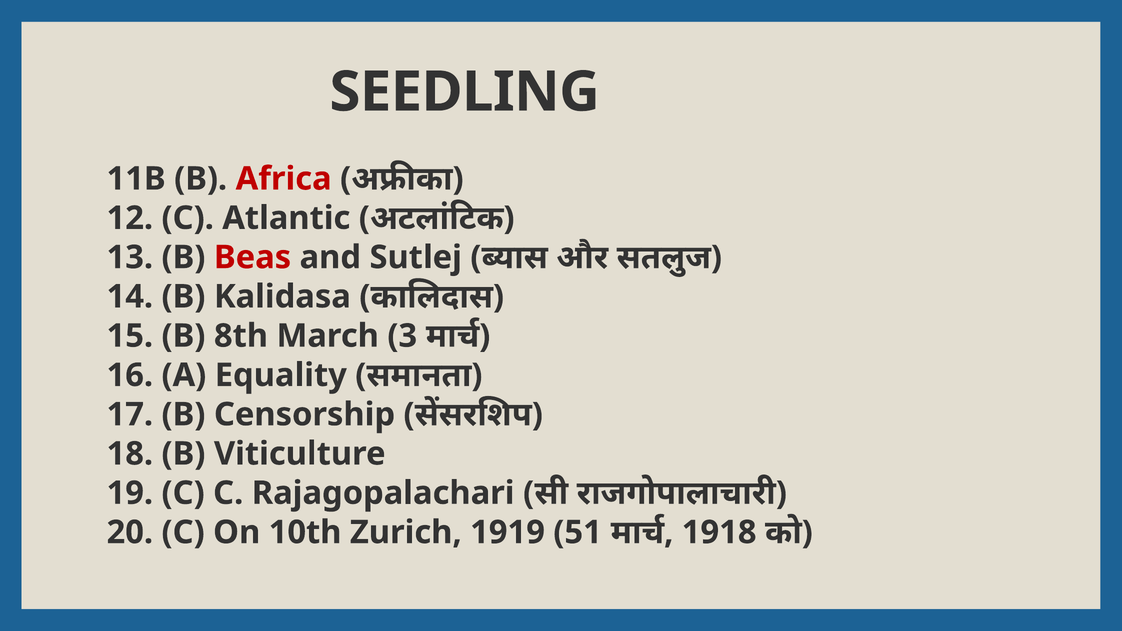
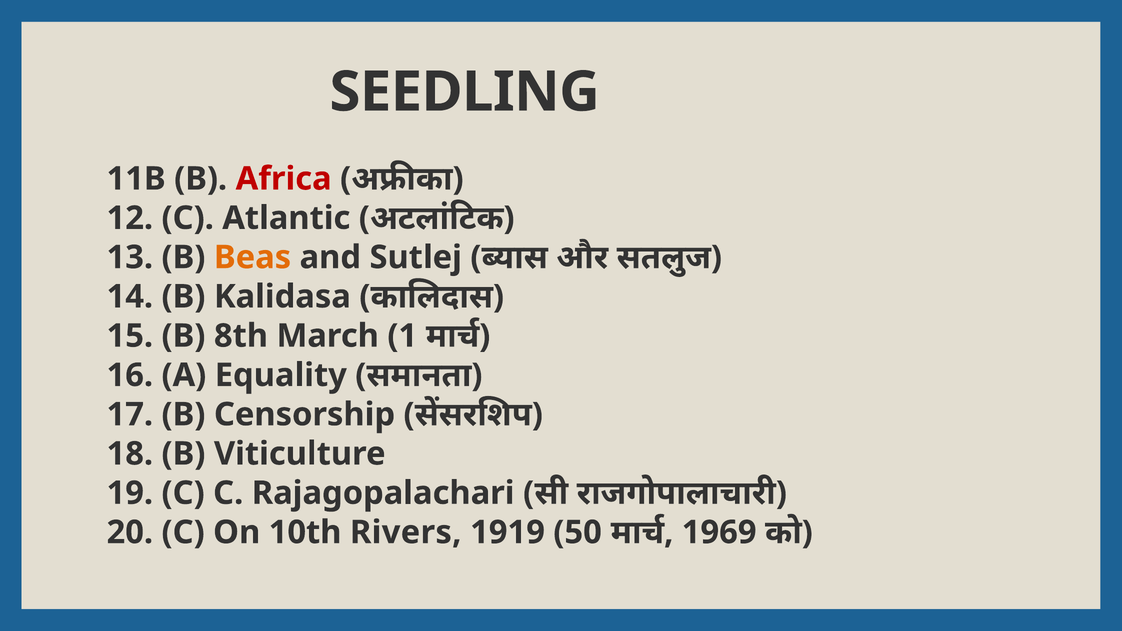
Beas colour: red -> orange
3: 3 -> 1
Zurich: Zurich -> Rivers
51: 51 -> 50
1918: 1918 -> 1969
